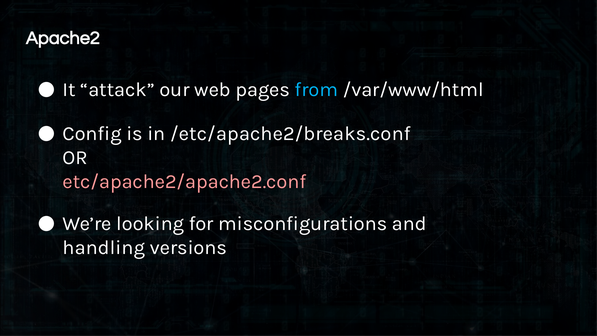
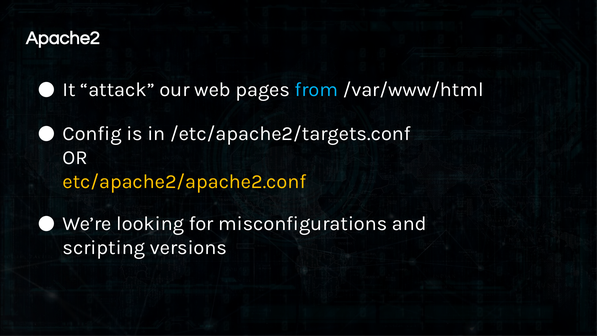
/etc/apache2/breaks.conf: /etc/apache2/breaks.conf -> /etc/apache2/targets.conf
etc/apache2/apache2.conf colour: pink -> yellow
handling: handling -> scripting
